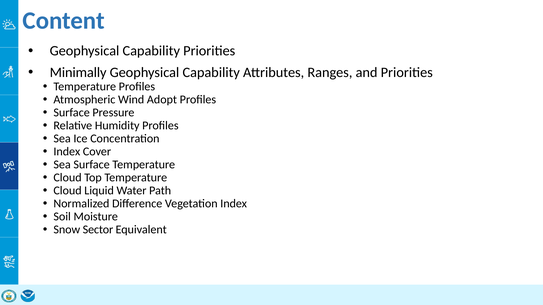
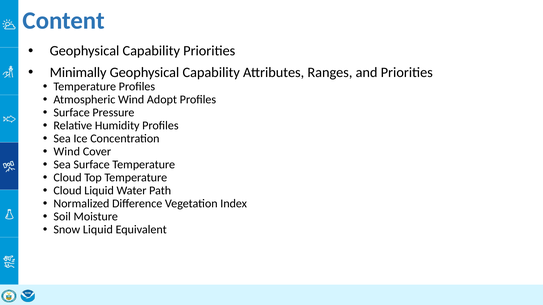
Index at (67, 152): Index -> Wind
Snow Sector: Sector -> Liquid
